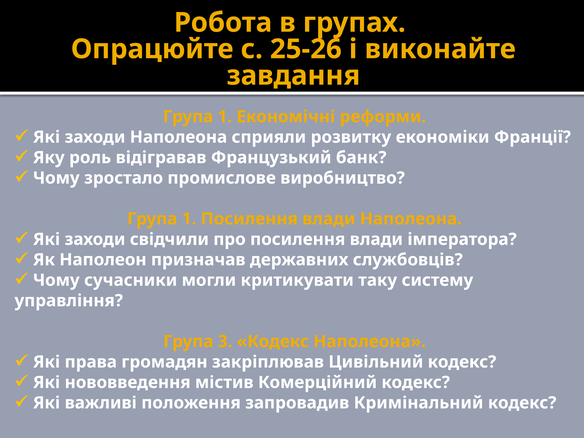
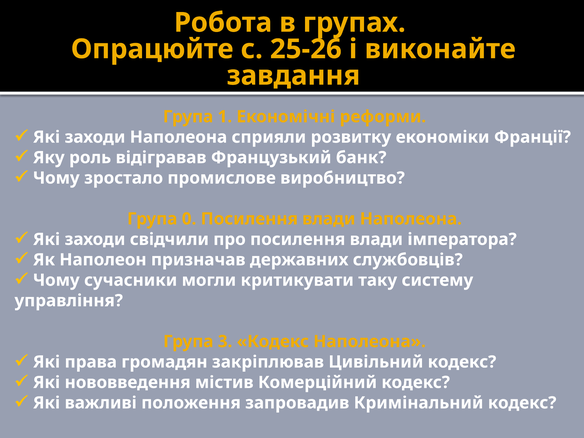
1 at (189, 219): 1 -> 0
